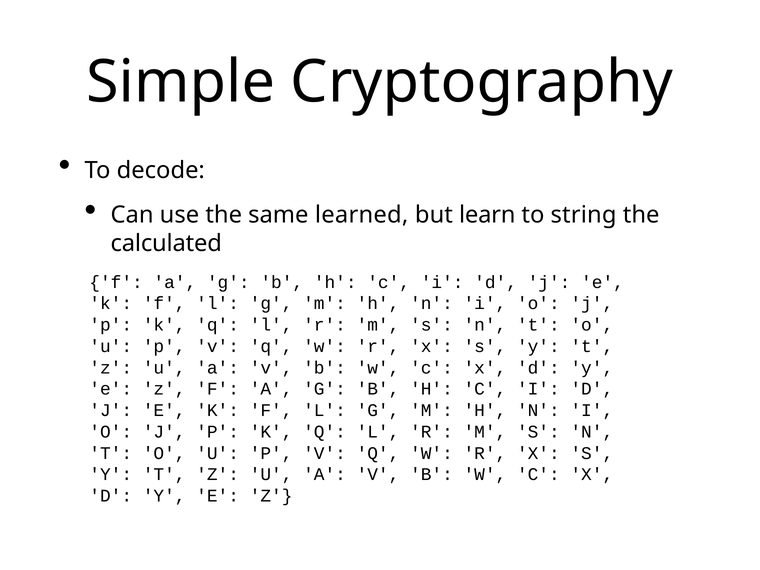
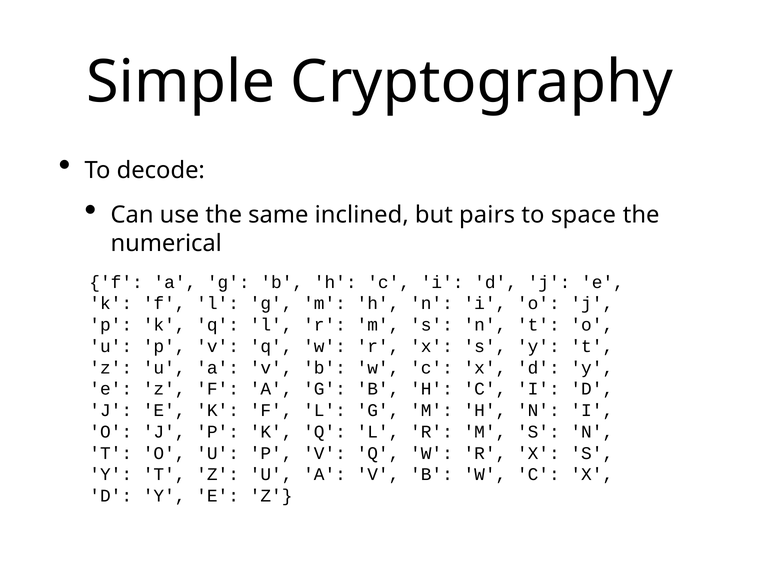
learned: learned -> inclined
learn: learn -> pairs
string: string -> space
calculated: calculated -> numerical
